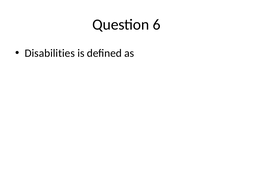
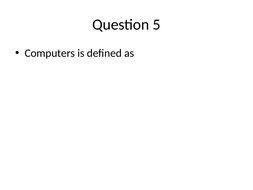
6: 6 -> 5
Disabilities: Disabilities -> Computers
